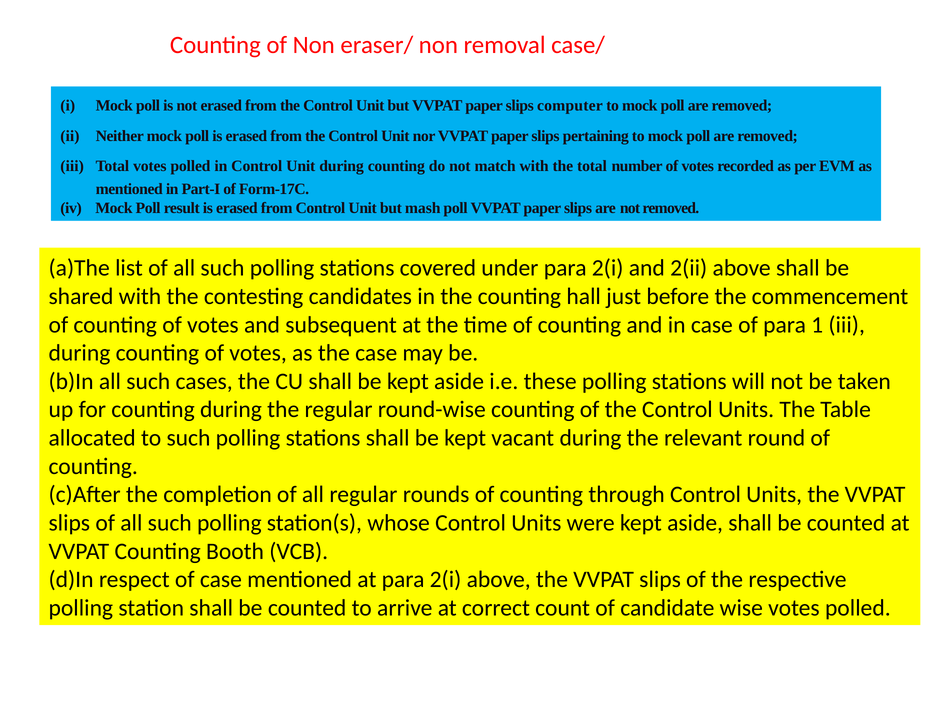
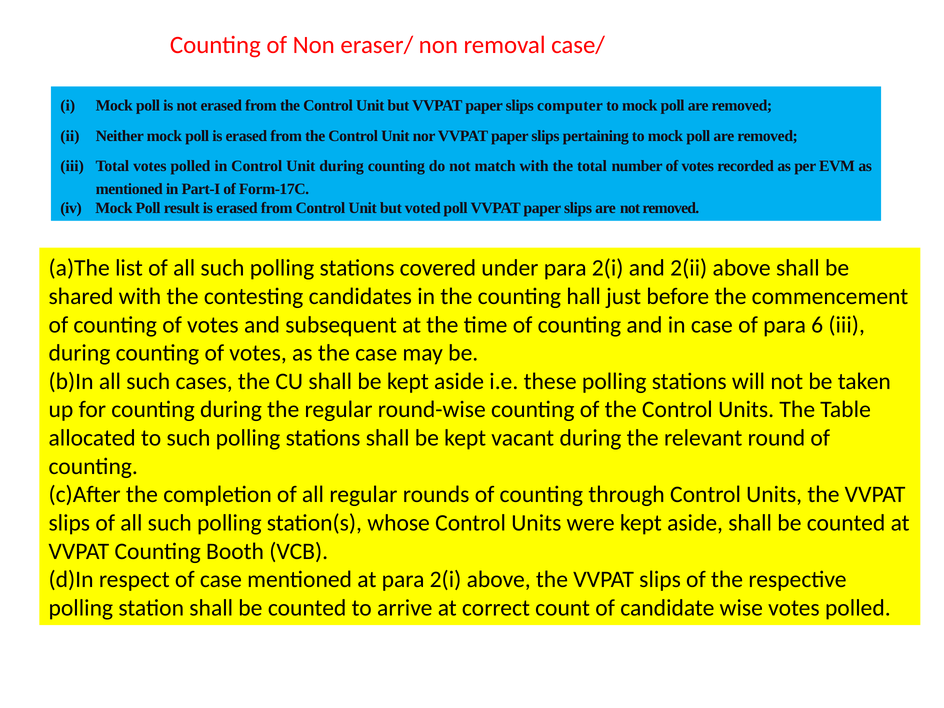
mash: mash -> voted
1: 1 -> 6
